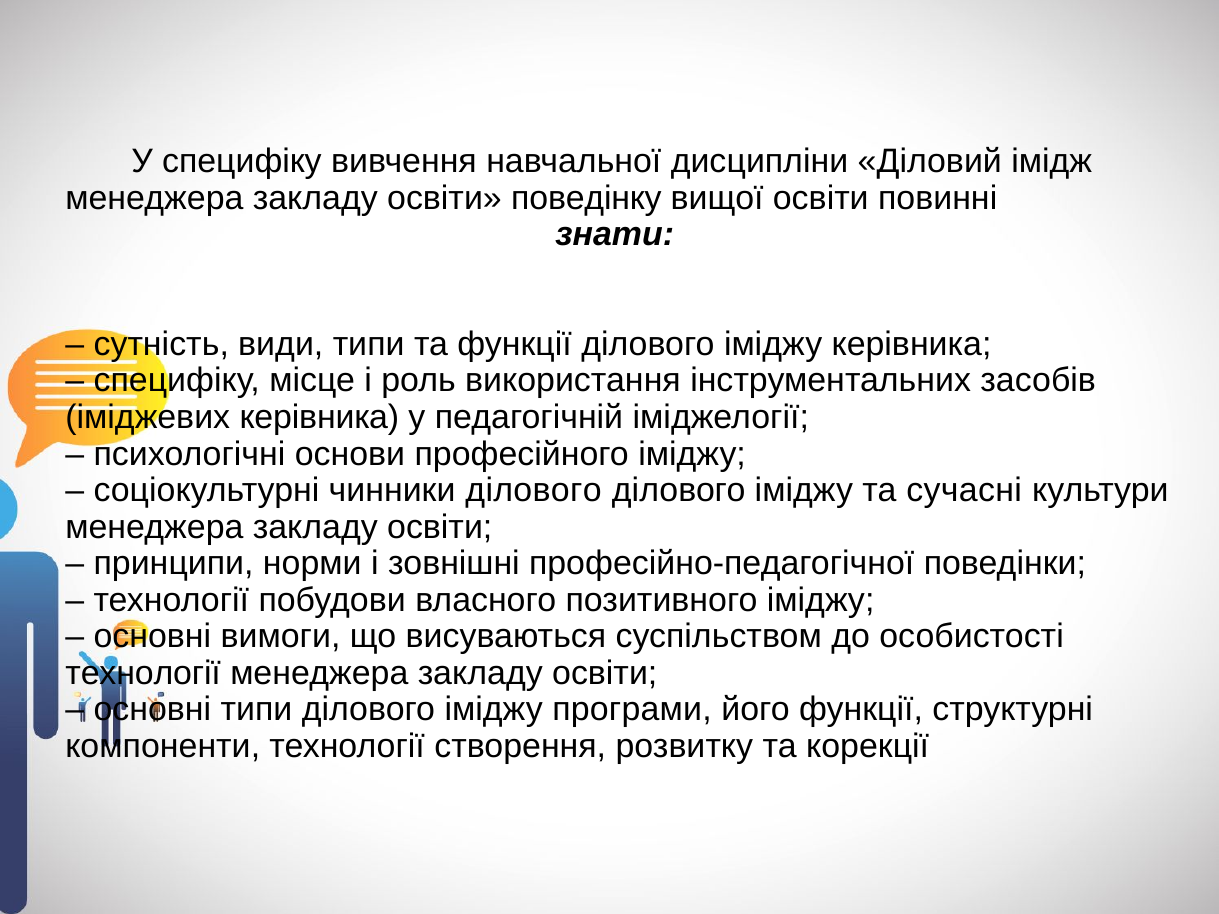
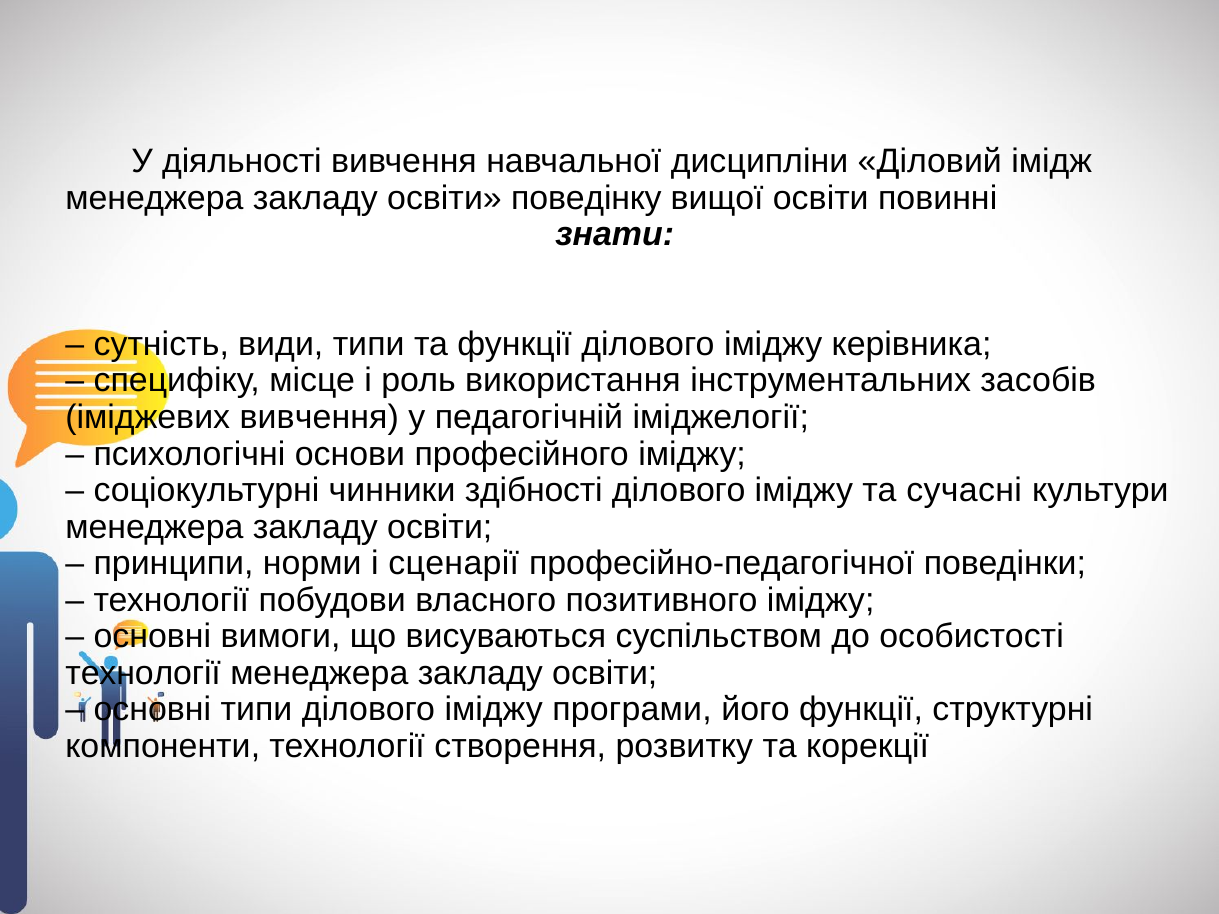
У специфіку: специфіку -> діяльності
іміджевих керівника: керівника -> вивчення
чинники ділового: ділового -> здібності
зовнішні: зовнішні -> сценарії
